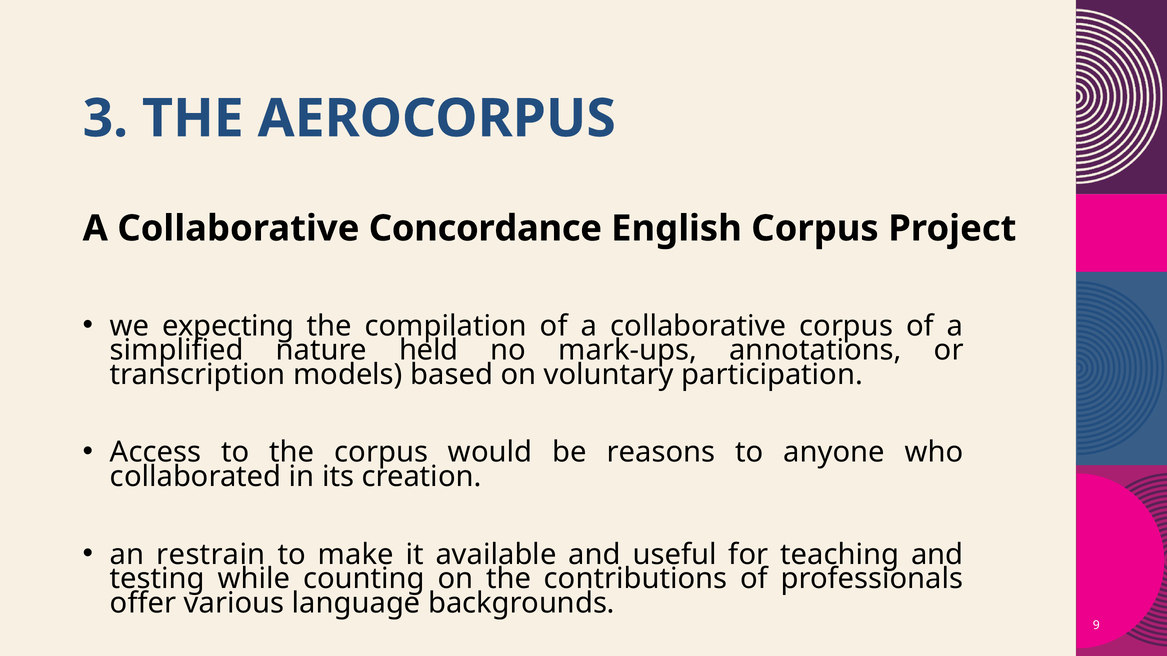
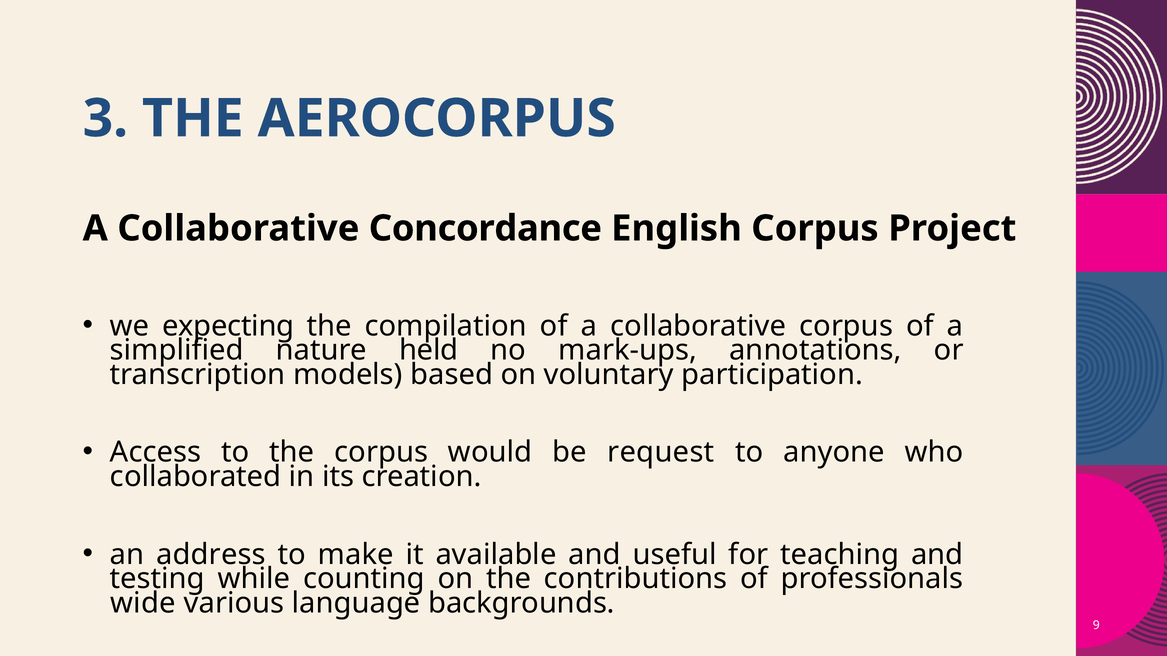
reasons: reasons -> request
restrain: restrain -> address
offer: offer -> wide
